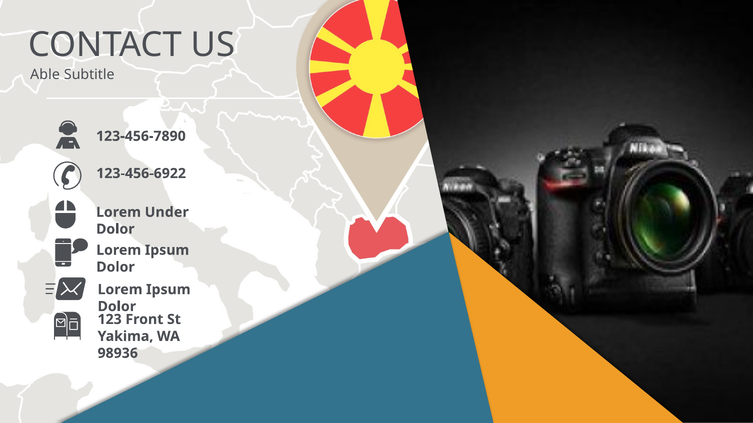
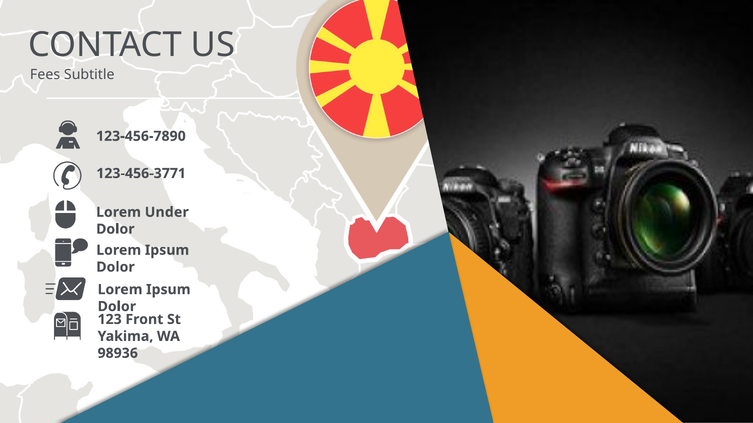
Able: Able -> Fees
123-456-6922: 123-456-6922 -> 123-456-3771
